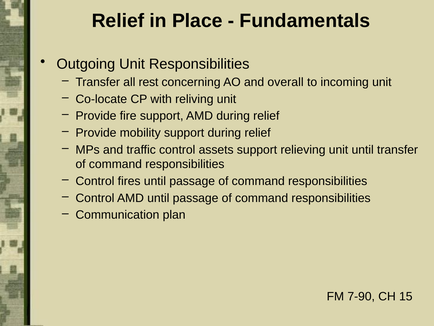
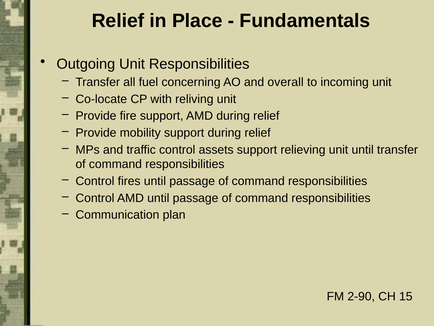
rest: rest -> fuel
7-90: 7-90 -> 2-90
